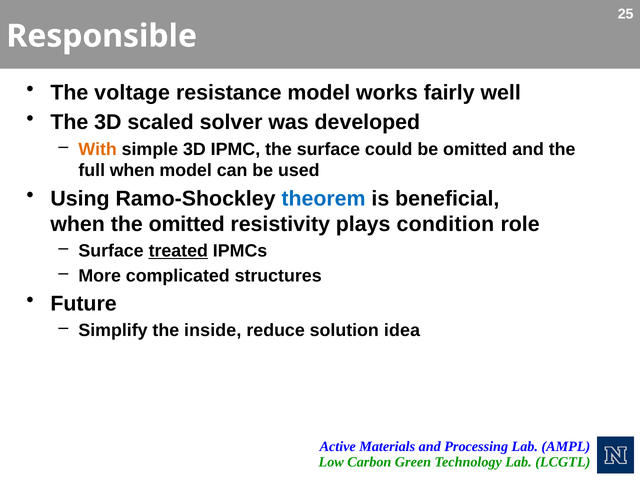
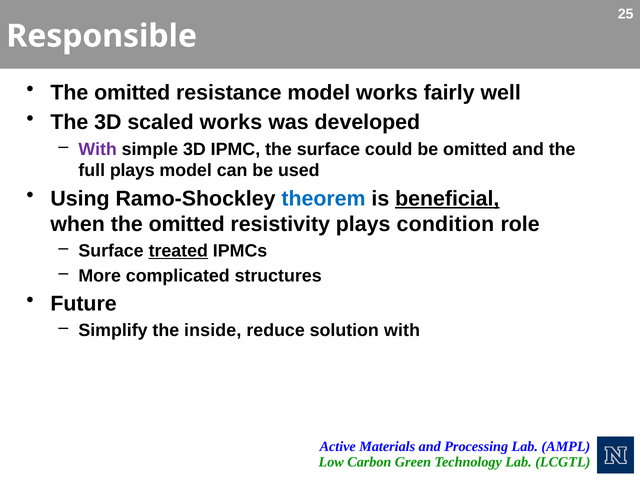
voltage at (132, 93): voltage -> omitted
scaled solver: solver -> works
With at (98, 149) colour: orange -> purple
full when: when -> plays
beneficial underline: none -> present
solution idea: idea -> with
